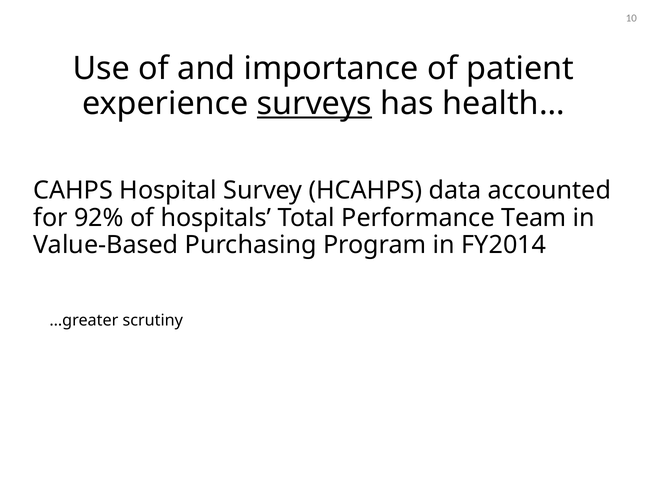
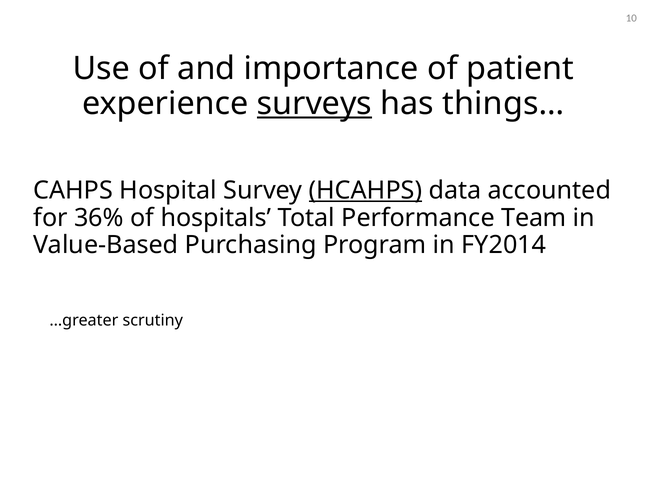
health…: health… -> things…
HCAHPS underline: none -> present
92%: 92% -> 36%
